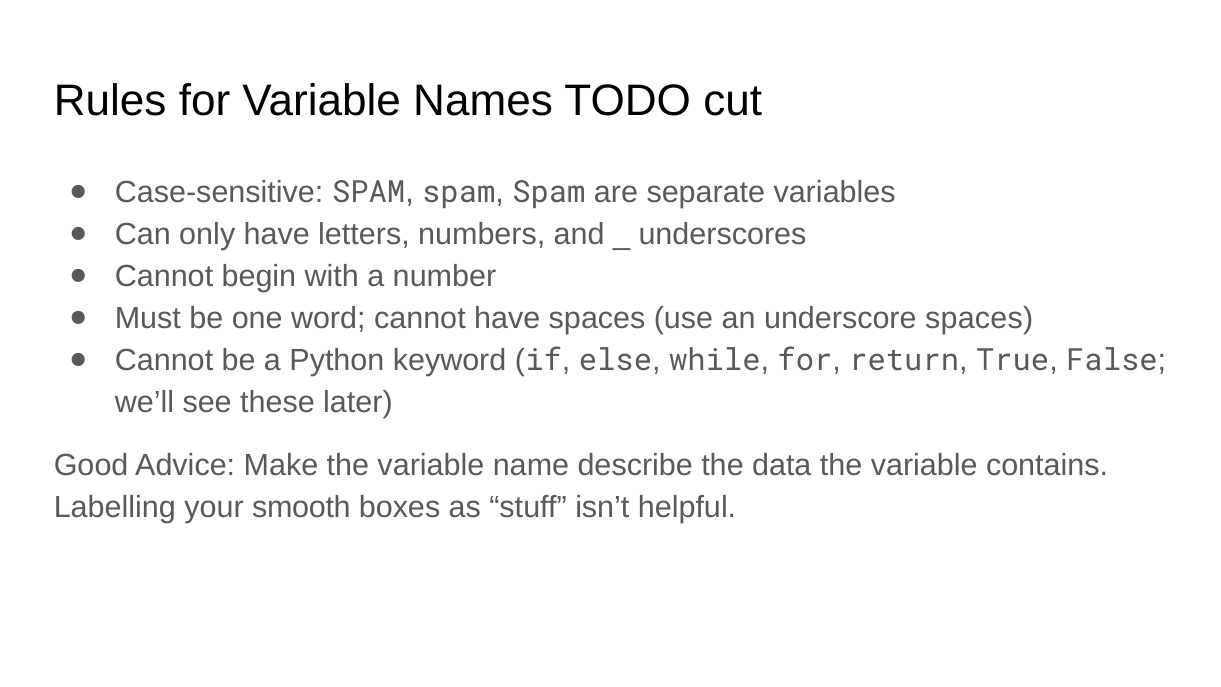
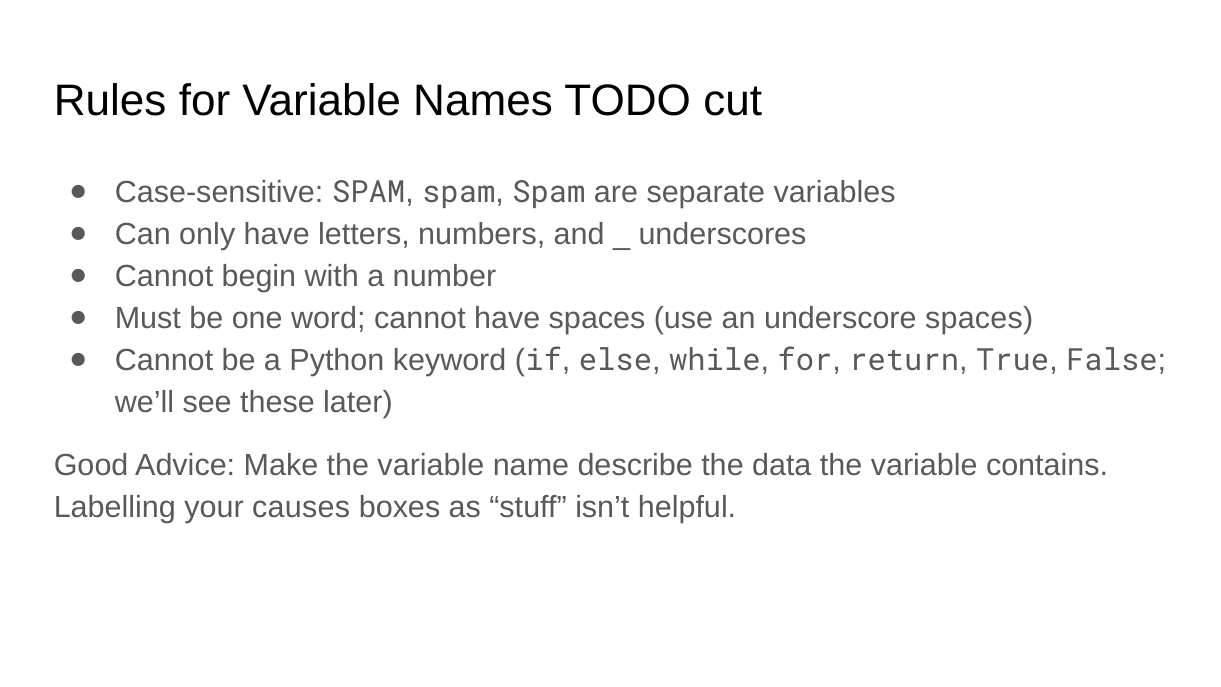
smooth: smooth -> causes
